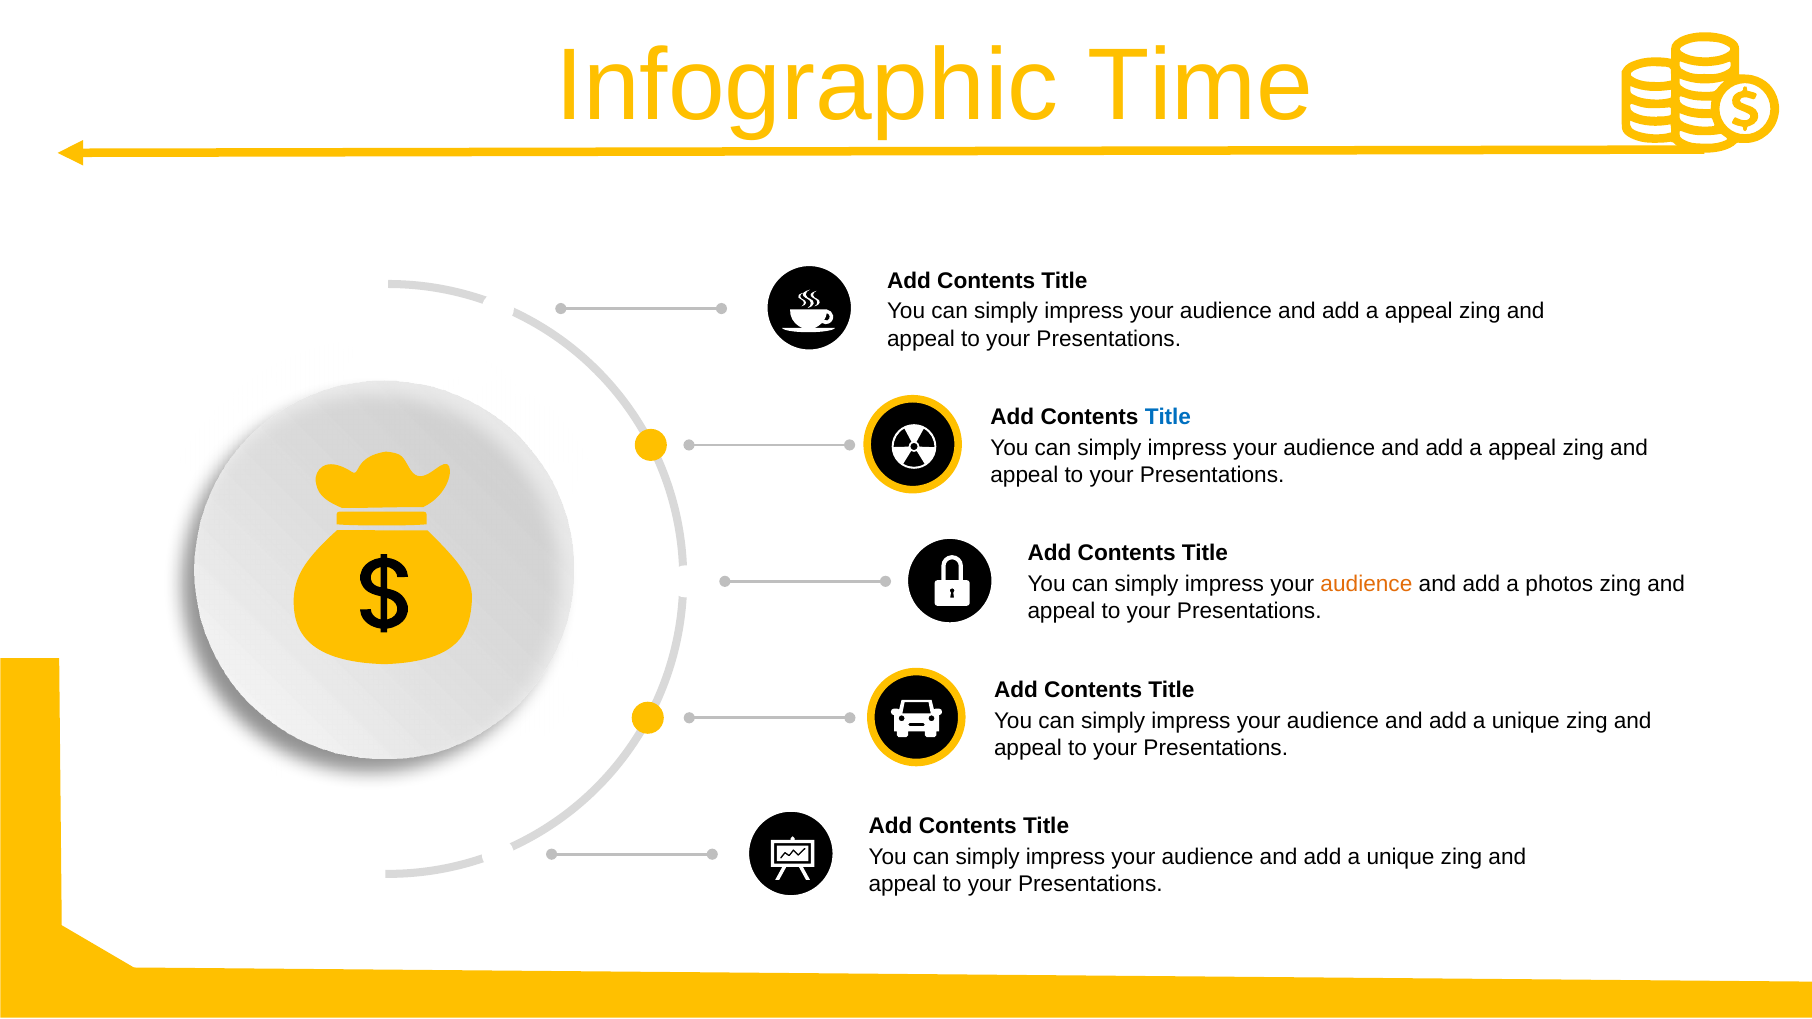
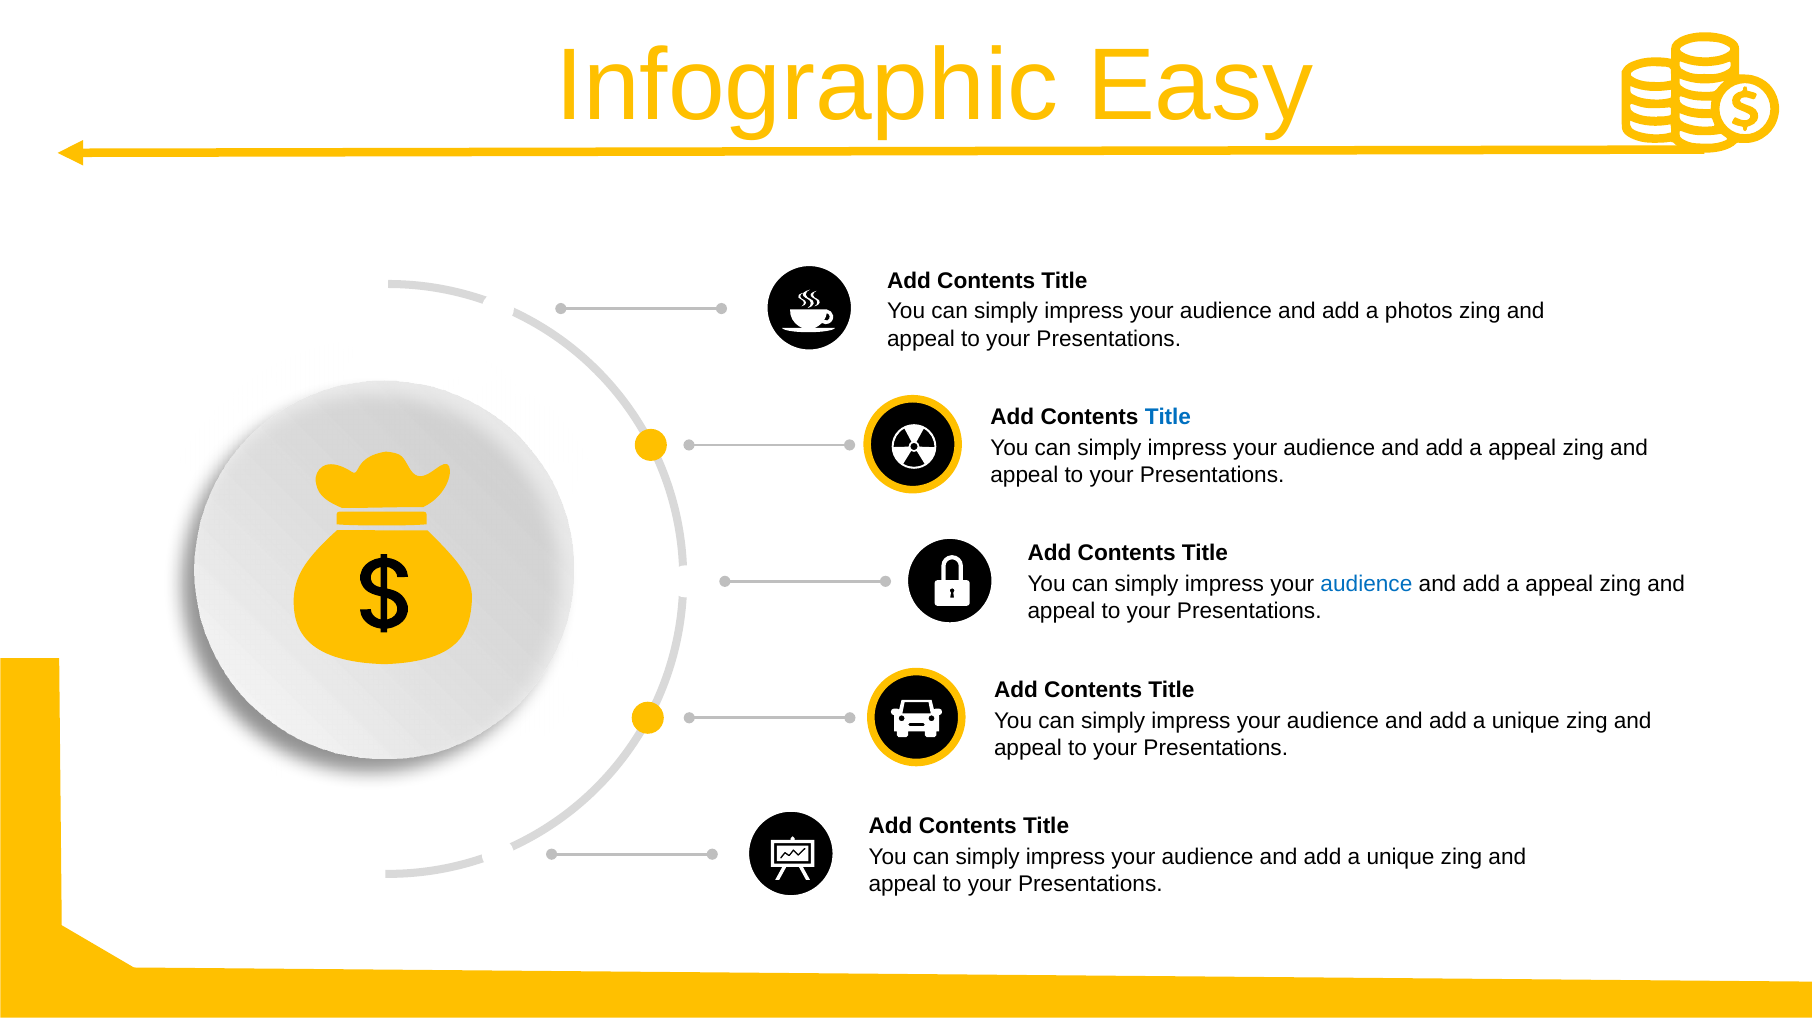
Time: Time -> Easy
appeal at (1419, 311): appeal -> photos
audience at (1366, 584) colour: orange -> blue
photos at (1559, 584): photos -> appeal
